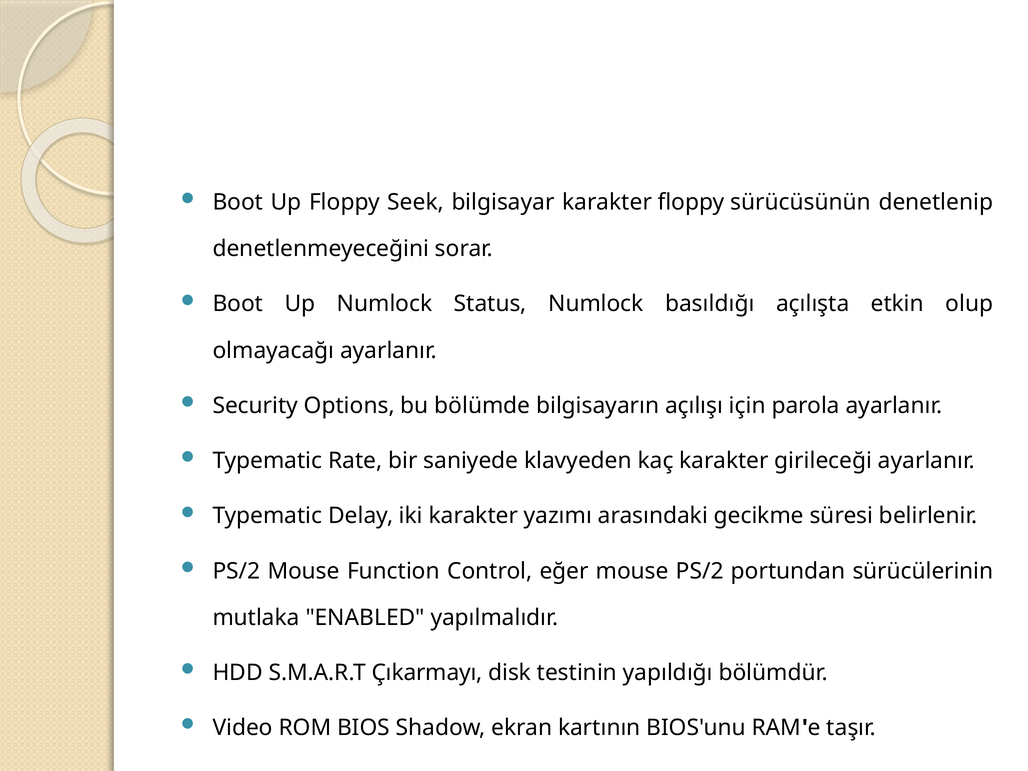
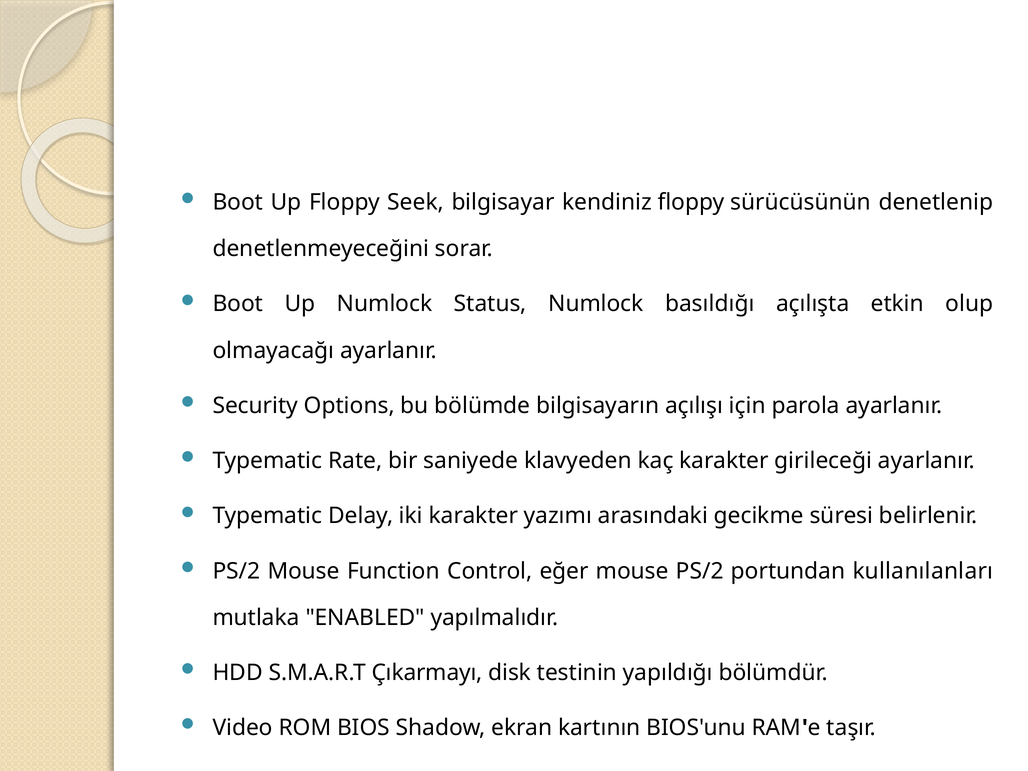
bilgisayar karakter: karakter -> kendiniz
sürücülerinin: sürücülerinin -> kullanılanları
